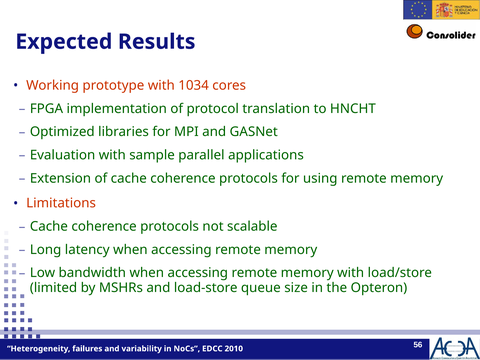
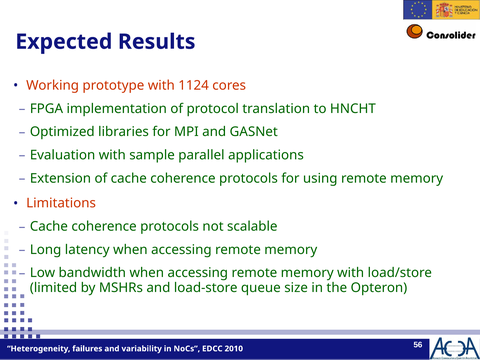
1034: 1034 -> 1124
